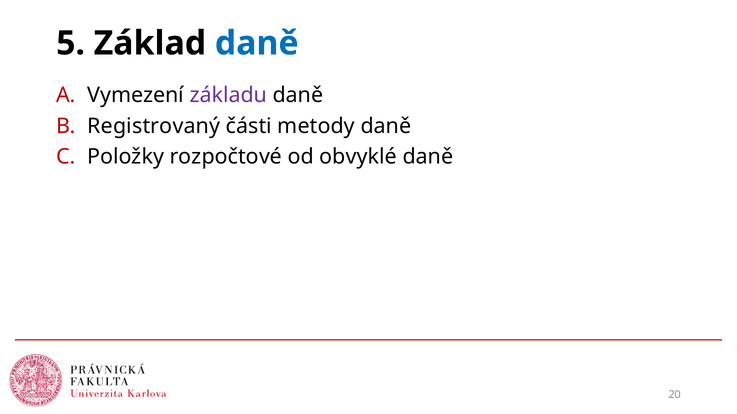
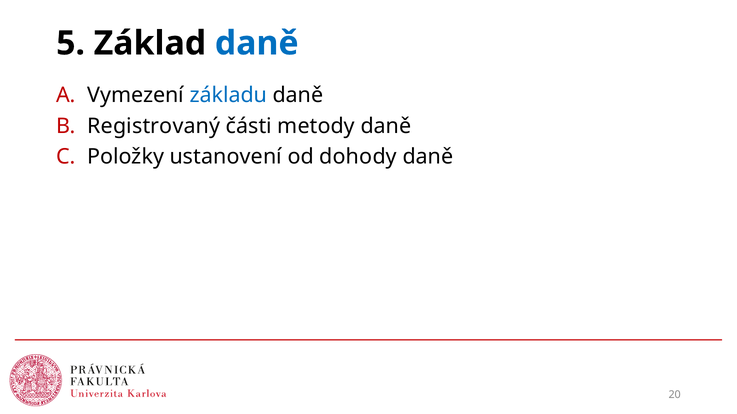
základu colour: purple -> blue
rozpočtové: rozpočtové -> ustanovení
obvyklé: obvyklé -> dohody
